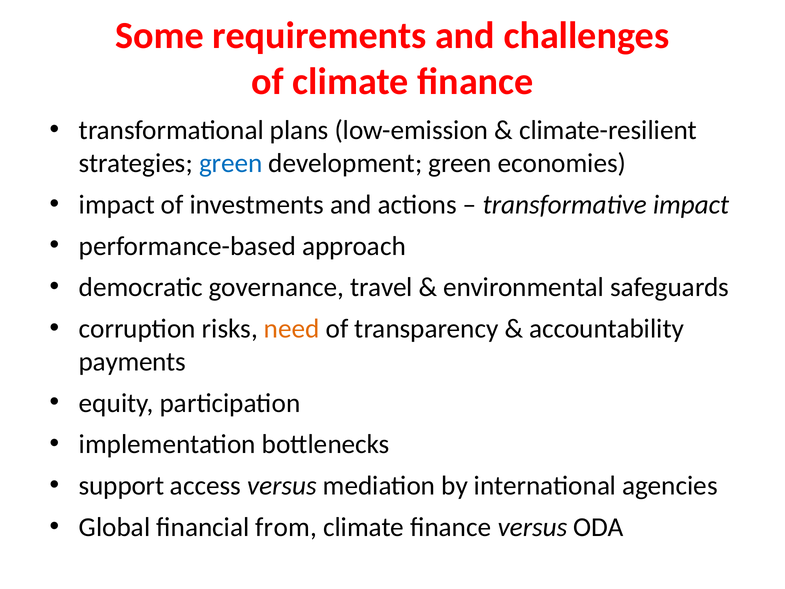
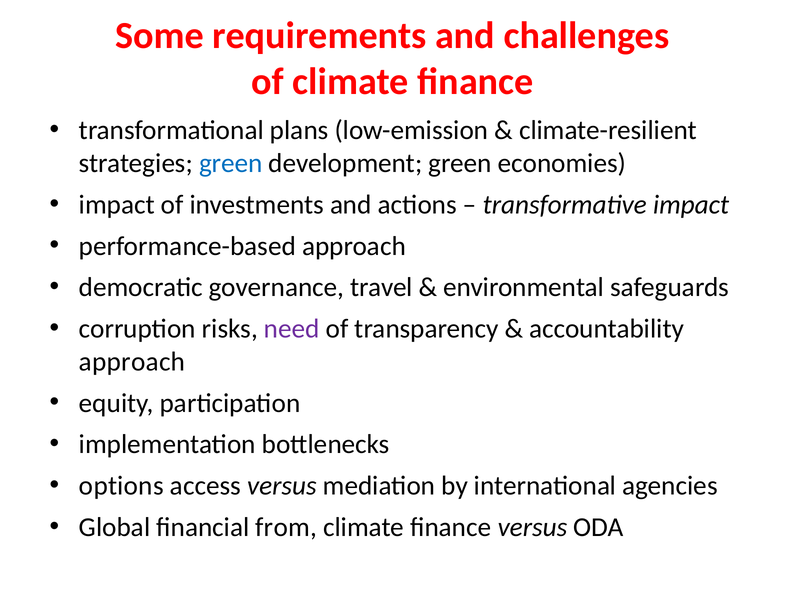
need colour: orange -> purple
payments at (132, 361): payments -> approach
support: support -> options
